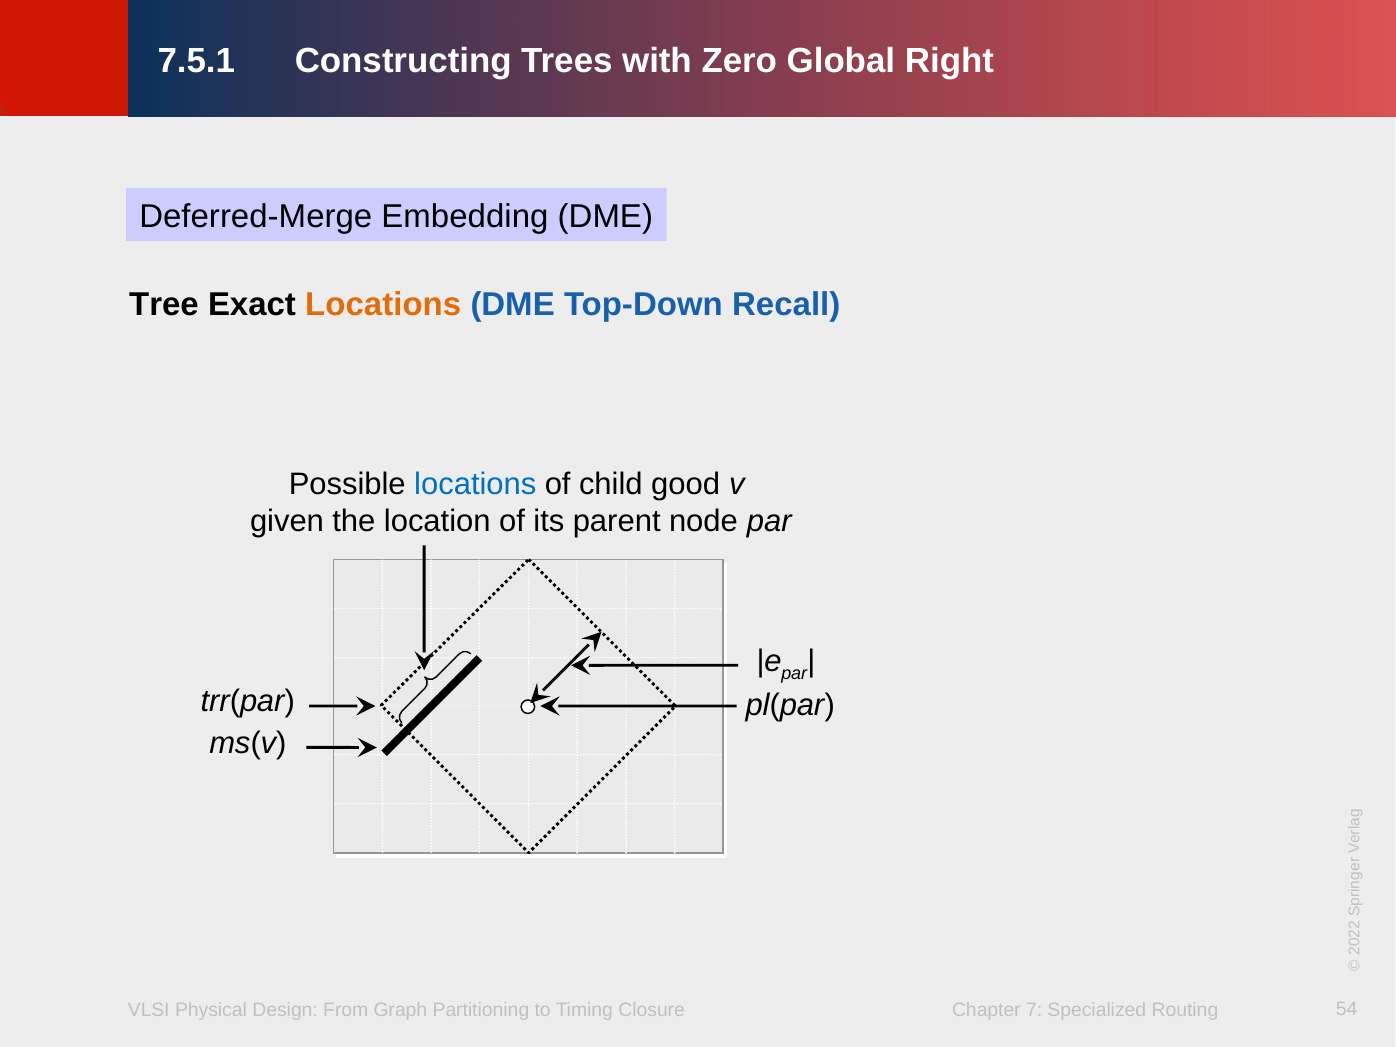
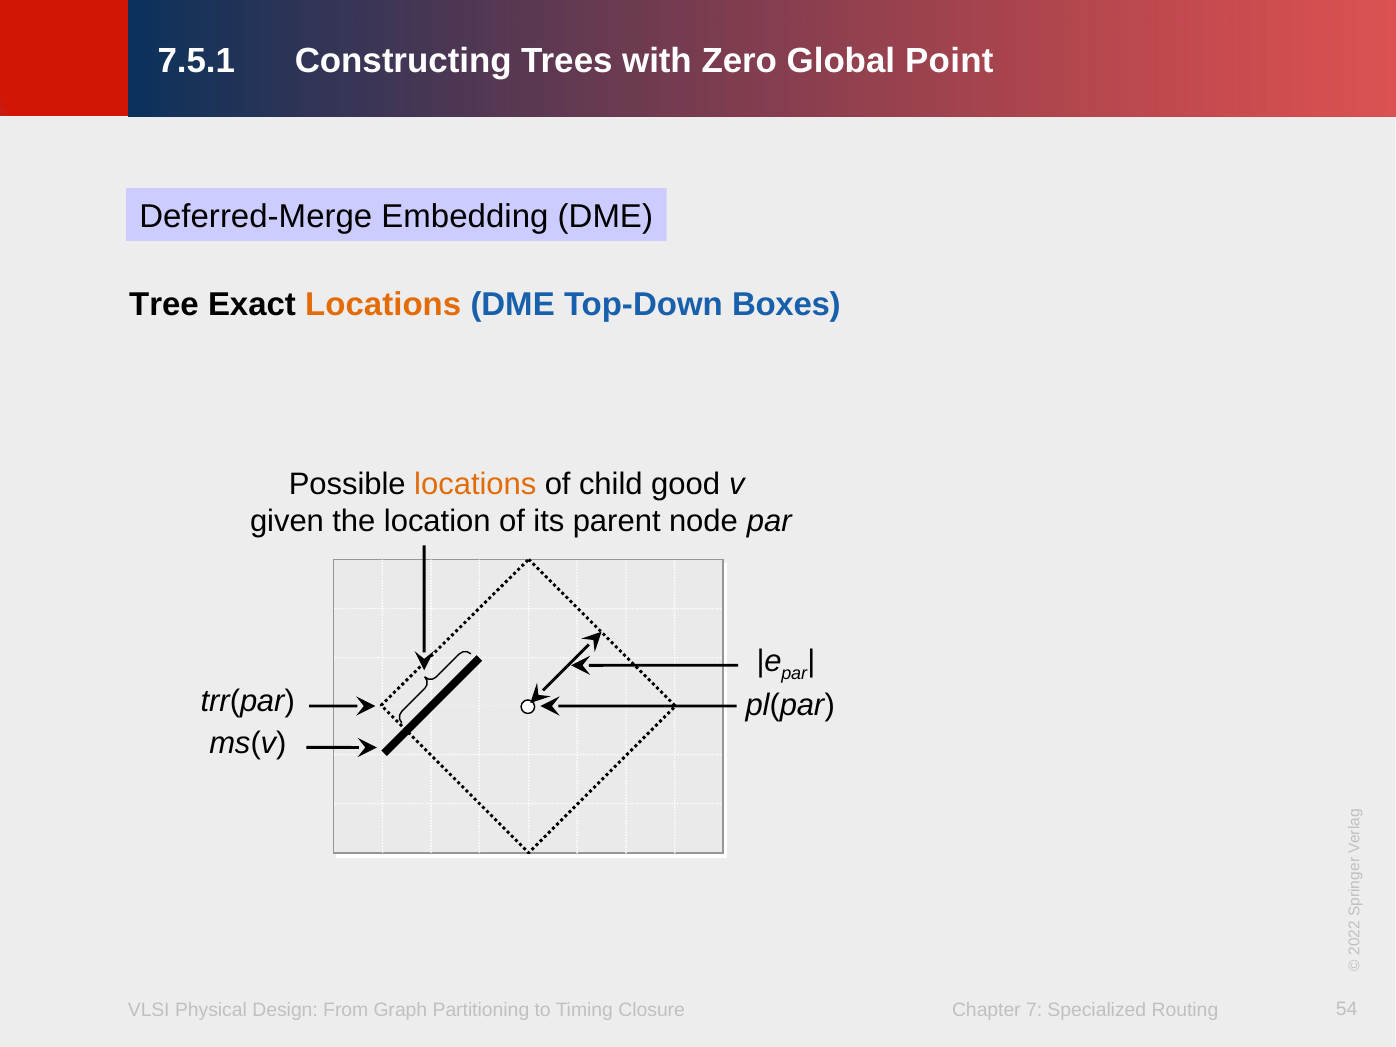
Right: Right -> Point
Recall: Recall -> Boxes
locations at (475, 484) colour: blue -> orange
